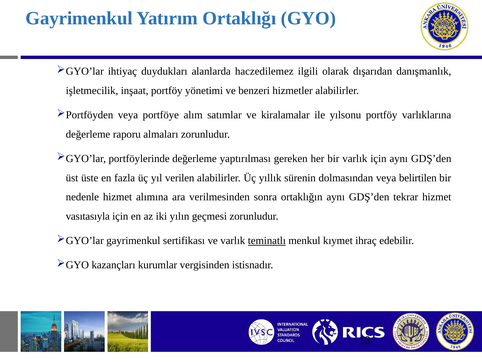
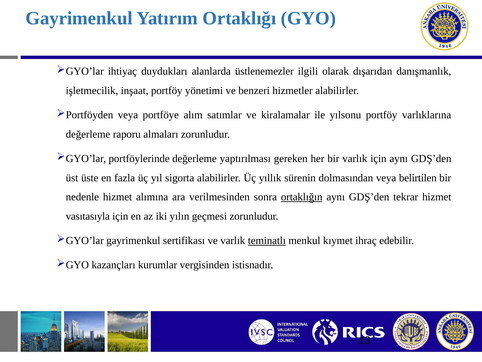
haczedilemez: haczedilemez -> üstlenemezler
verilen: verilen -> sigorta
ortaklığın underline: none -> present
